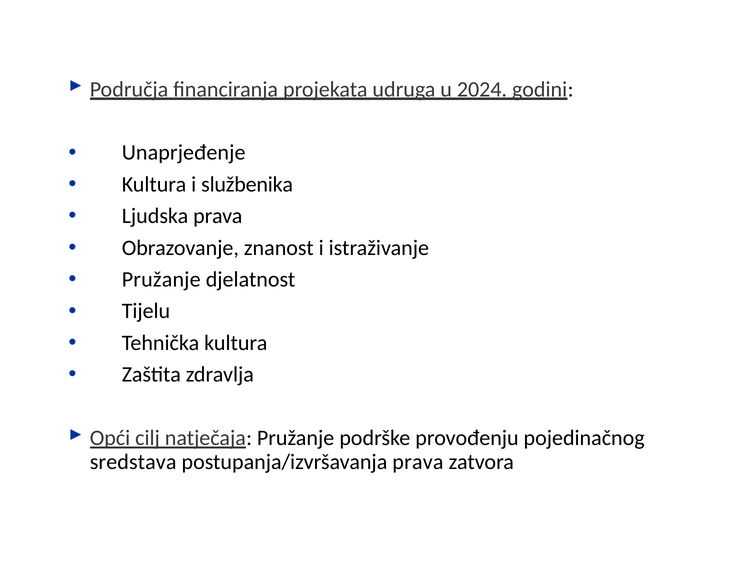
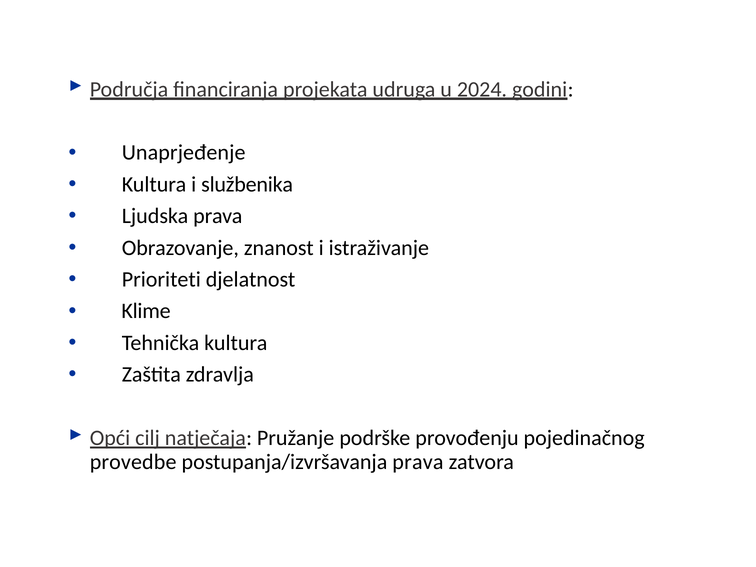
Pružanje at (161, 279): Pružanje -> Prioriteti
Tijelu: Tijelu -> Klime
sredstava: sredstava -> provedbe
